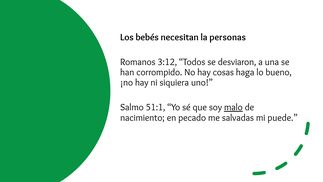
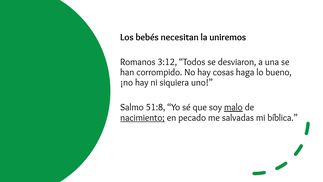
personas: personas -> uniremos
51:1: 51:1 -> 51:8
nacimiento underline: none -> present
puede: puede -> bíblica
